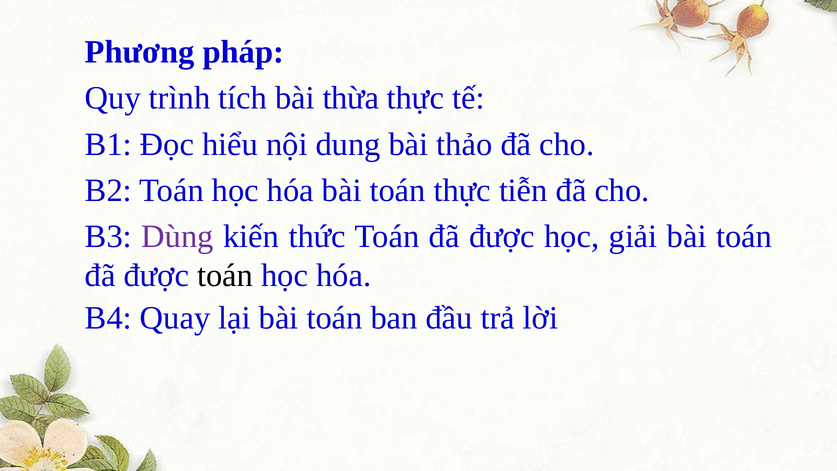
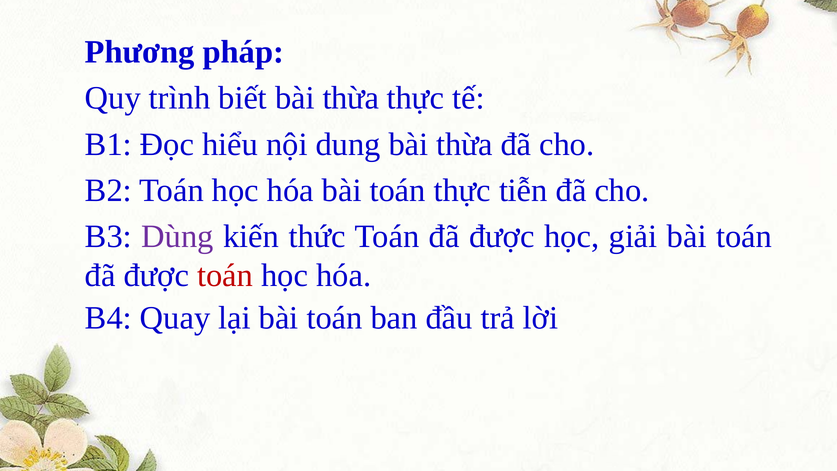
tích: tích -> biết
dung bài thảo: thảo -> thừa
toán at (225, 275) colour: black -> red
